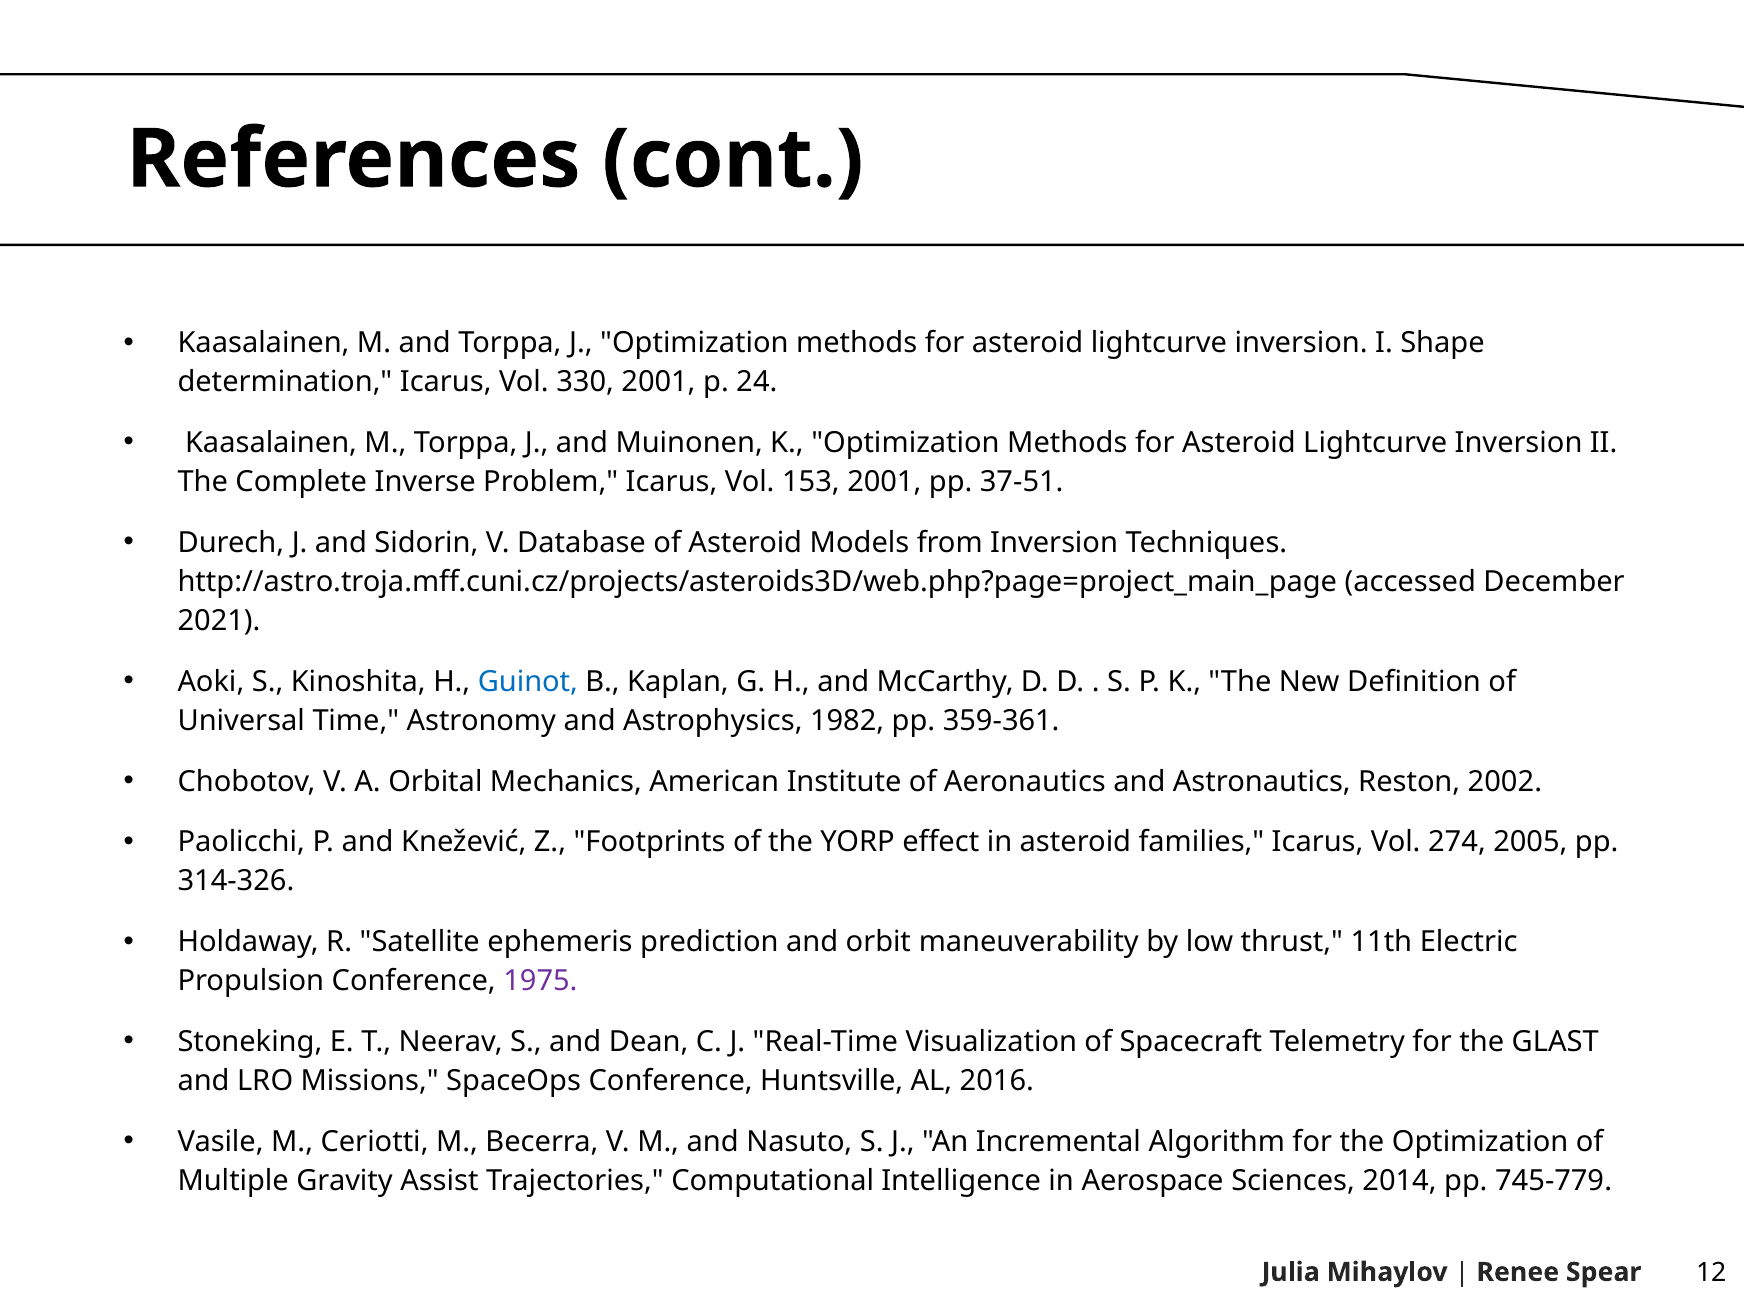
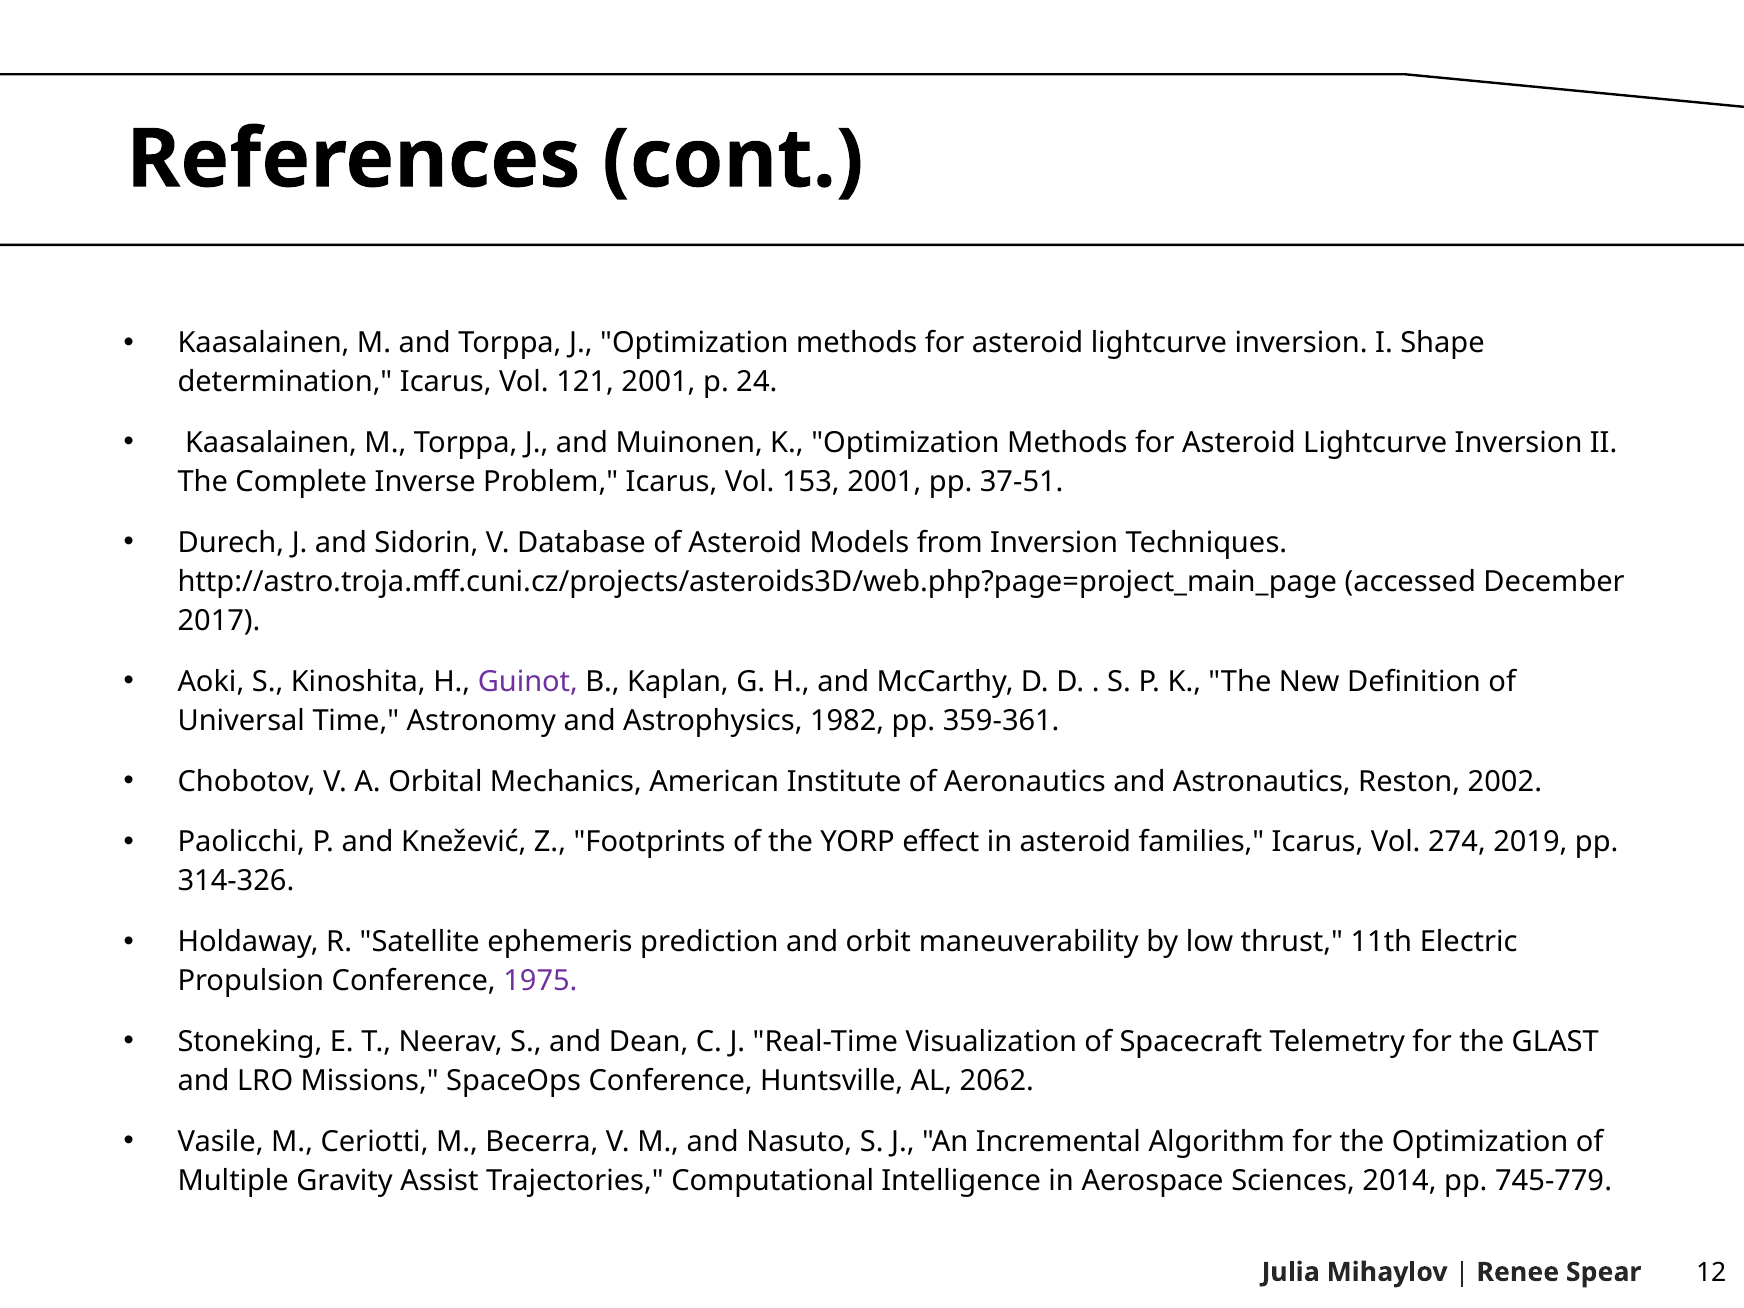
330: 330 -> 121
2021: 2021 -> 2017
Guinot colour: blue -> purple
2005: 2005 -> 2019
2016: 2016 -> 2062
